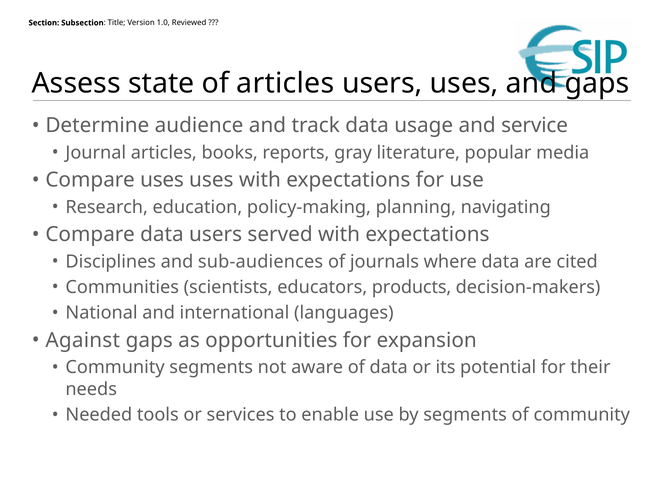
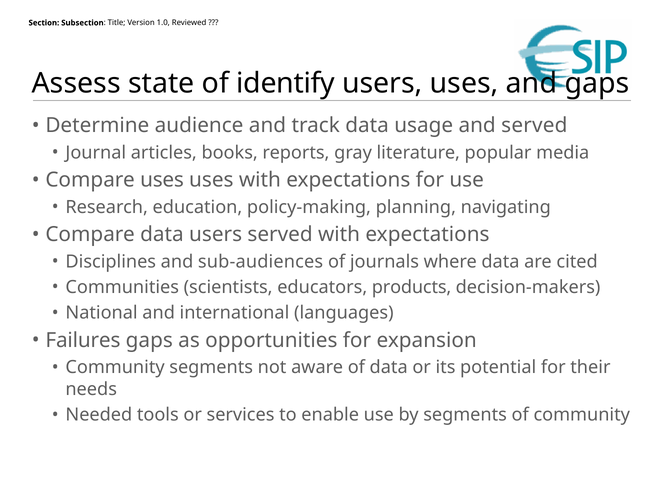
of articles: articles -> identify
and service: service -> served
Against: Against -> Failures
